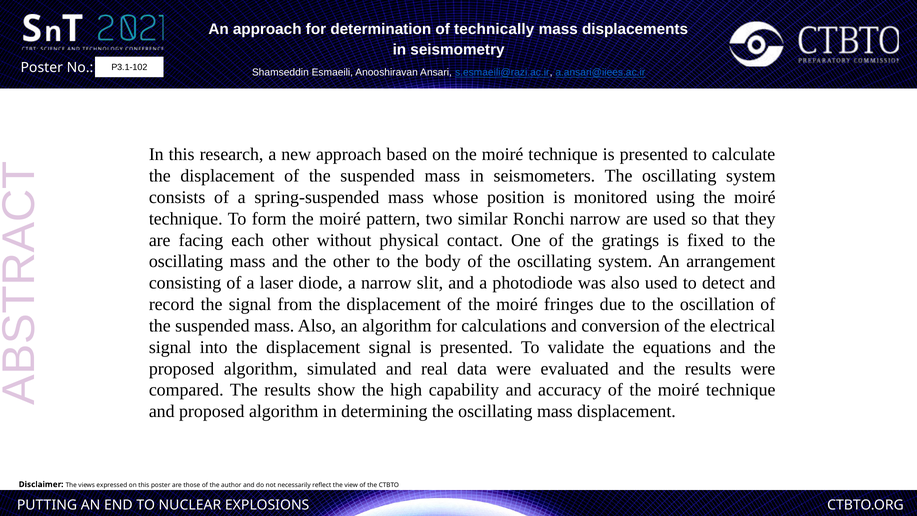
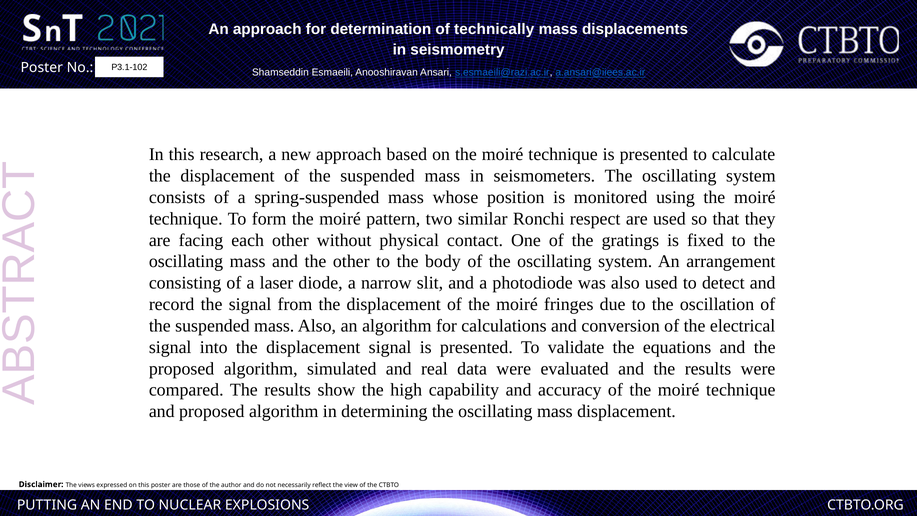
Ronchi narrow: narrow -> respect
